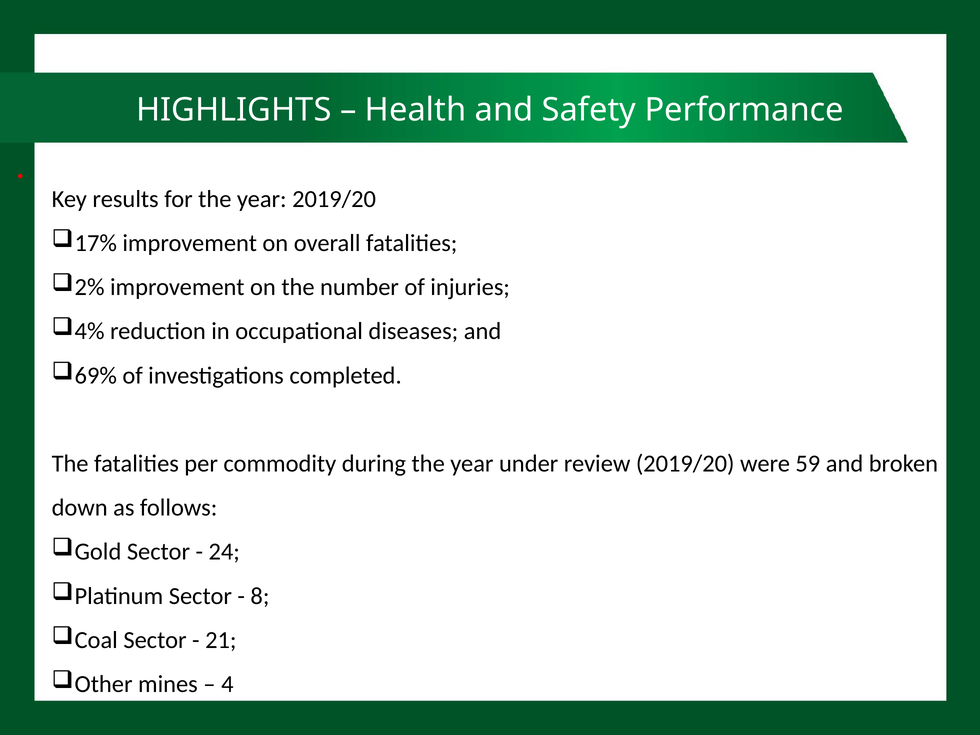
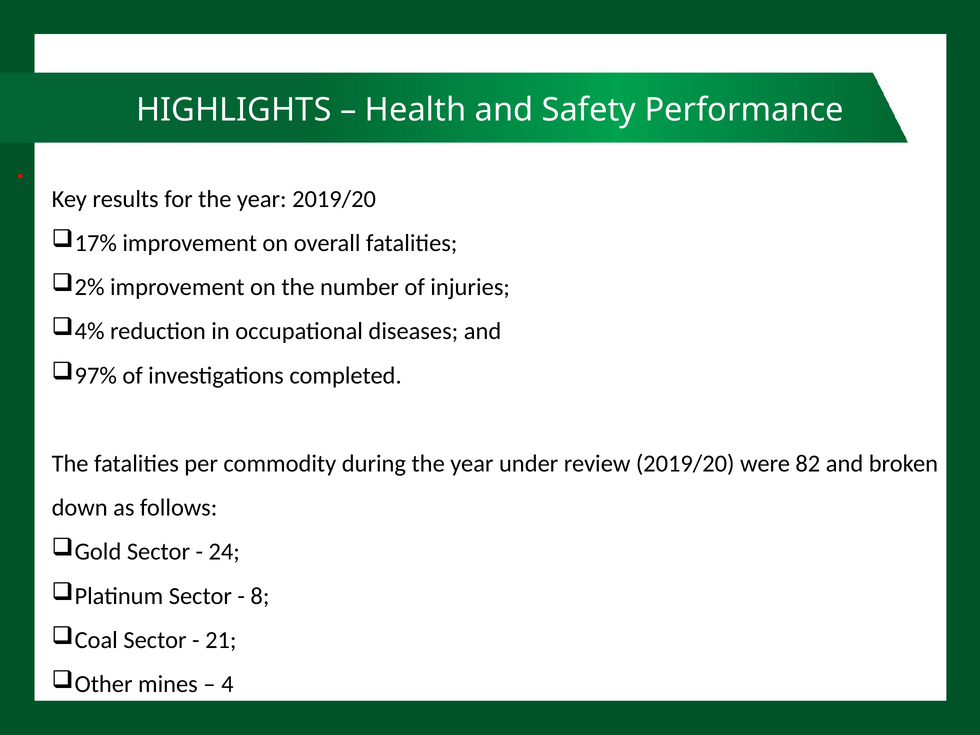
69%: 69% -> 97%
59: 59 -> 82
